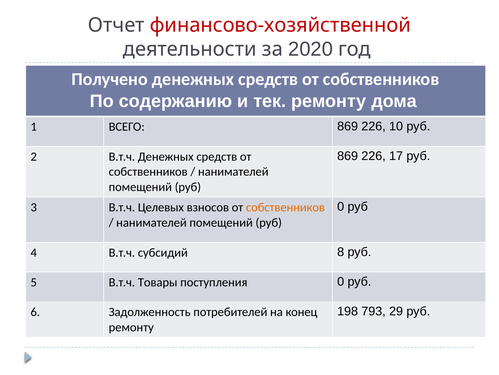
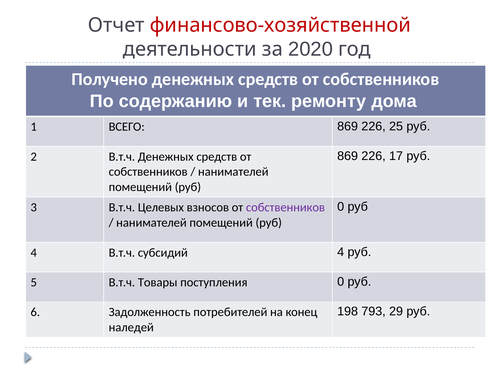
10: 10 -> 25
собственников at (285, 207) colour: orange -> purple
субсидий 8: 8 -> 4
ремонту at (131, 327): ремонту -> наледей
